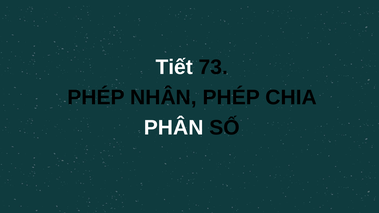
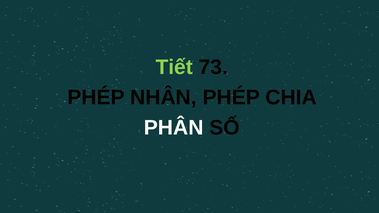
Tiết colour: white -> light green
